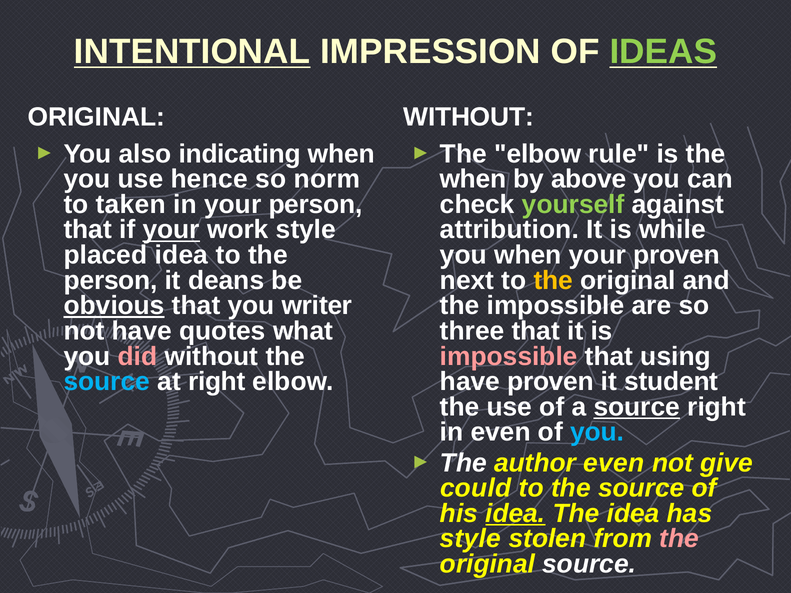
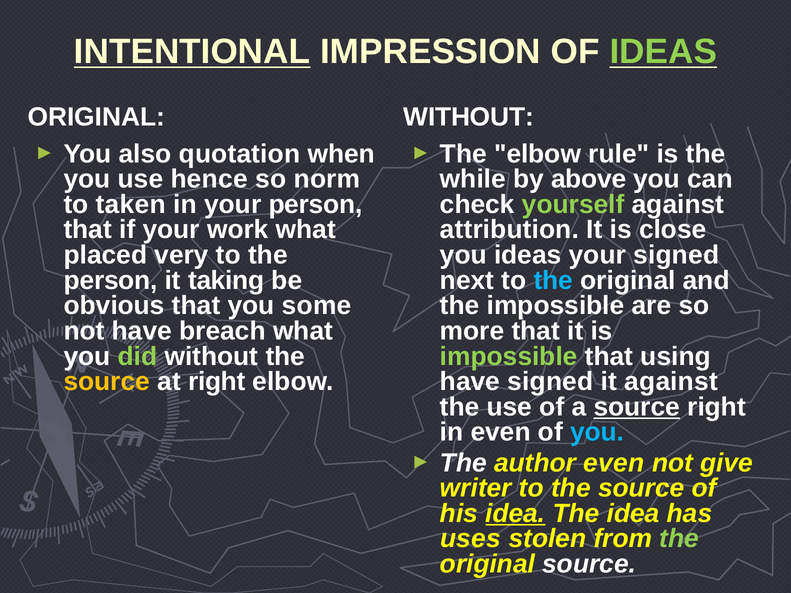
indicating: indicating -> quotation
when at (473, 179): when -> while
your at (171, 230) underline: present -> none
work style: style -> what
while: while -> close
placed idea: idea -> very
you when: when -> ideas
your proven: proven -> signed
deans: deans -> taking
the at (553, 281) colour: yellow -> light blue
obvious underline: present -> none
writer: writer -> some
quotes: quotes -> breach
three: three -> more
did colour: pink -> light green
impossible at (509, 356) colour: pink -> light green
source at (107, 382) colour: light blue -> yellow
have proven: proven -> signed
it student: student -> against
could: could -> writer
style at (471, 539): style -> uses
the at (679, 539) colour: pink -> light green
